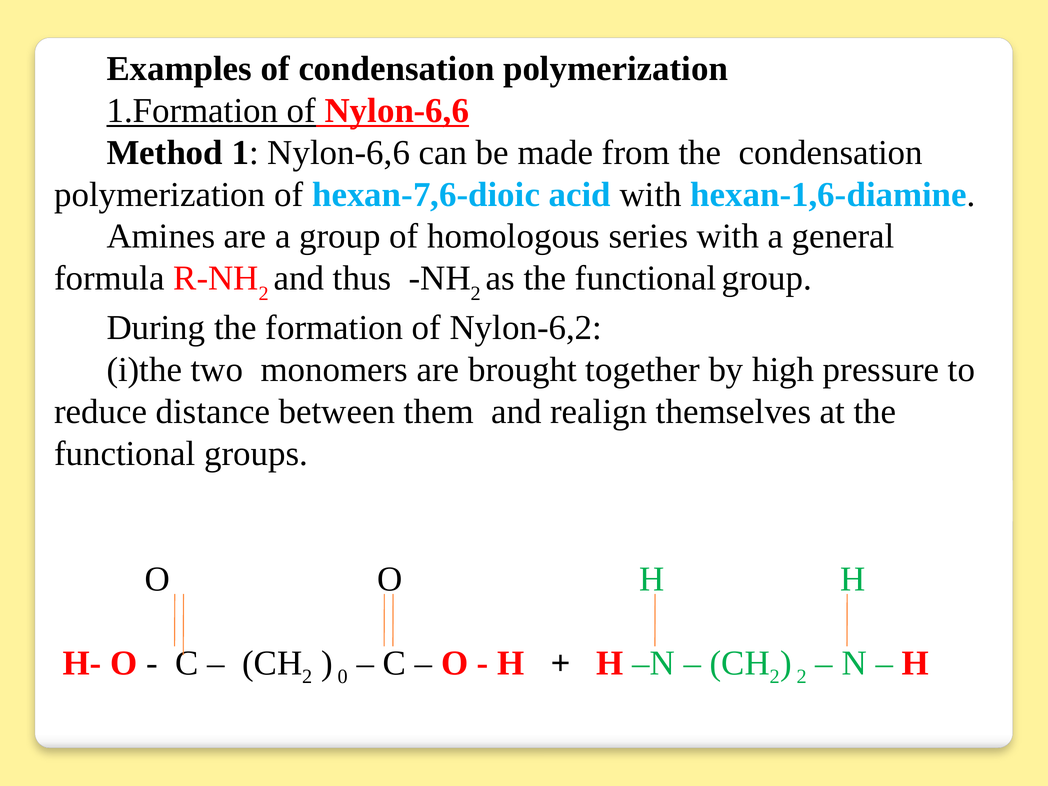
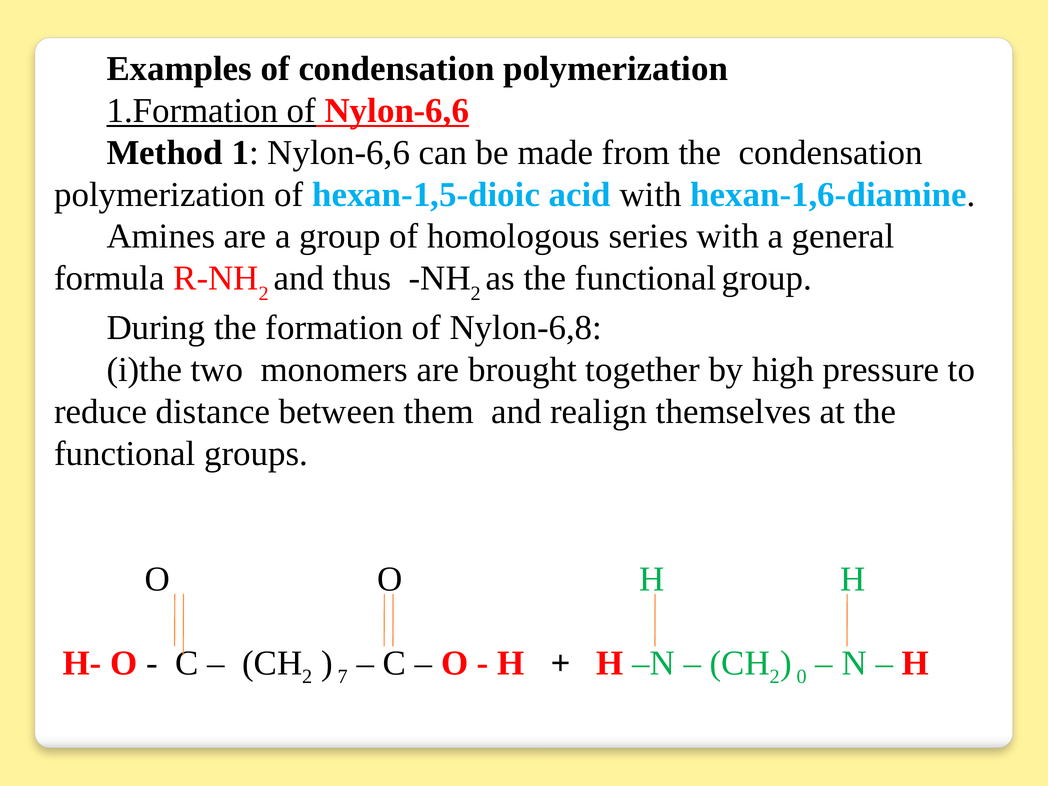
hexan-7,6-dioic: hexan-7,6-dioic -> hexan-1,5-dioic
Nylon-6,2: Nylon-6,2 -> Nylon-6,8
0: 0 -> 7
2 at (802, 677): 2 -> 0
